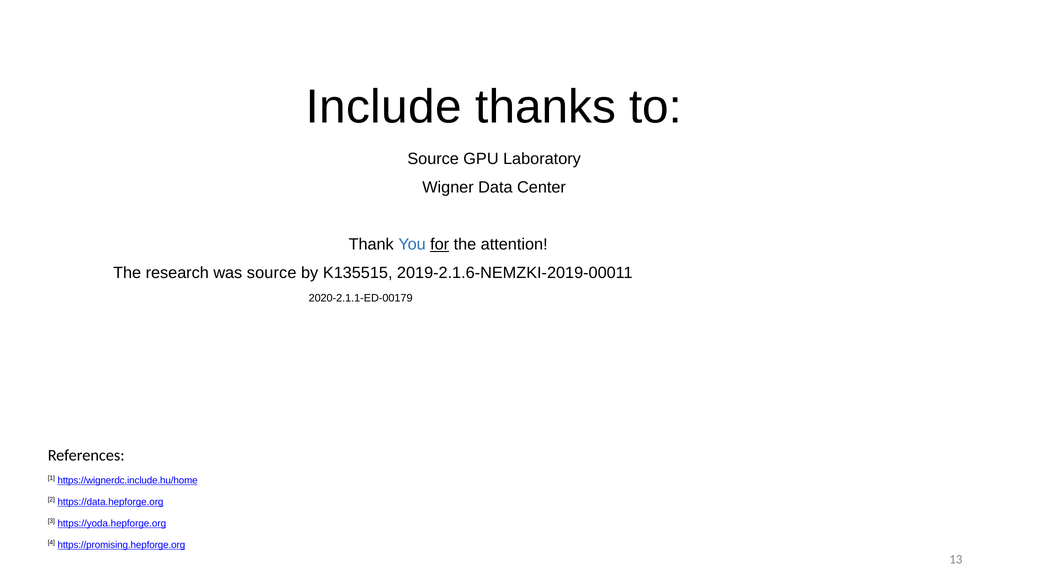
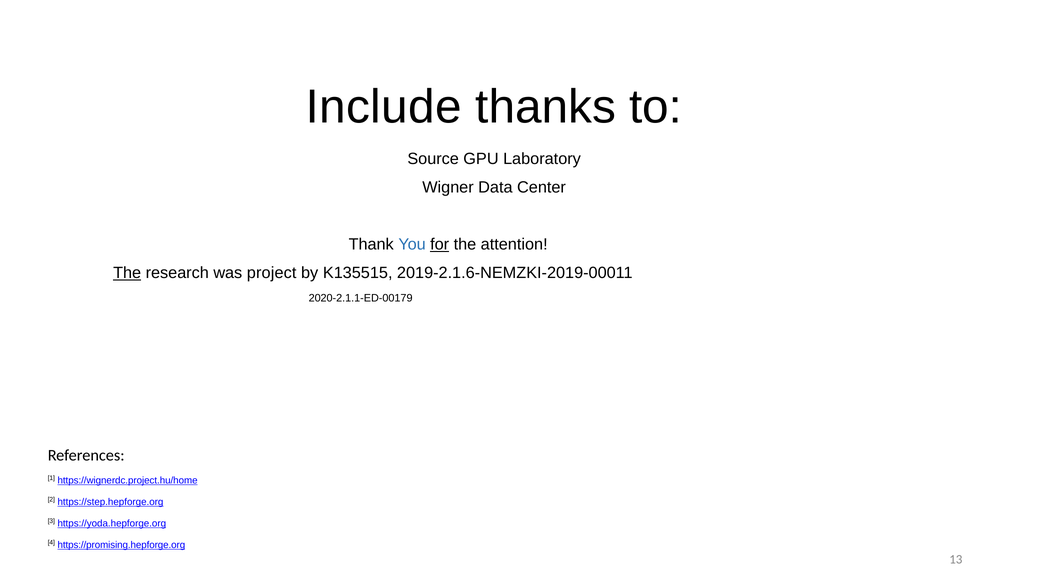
The at (127, 273) underline: none -> present
was source: source -> project
https://wignerdc.include.hu/home: https://wignerdc.include.hu/home -> https://wignerdc.project.hu/home
https://data.hepforge.org: https://data.hepforge.org -> https://step.hepforge.org
